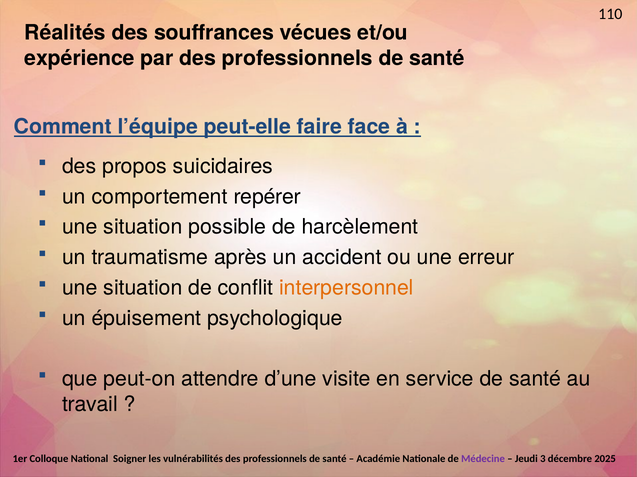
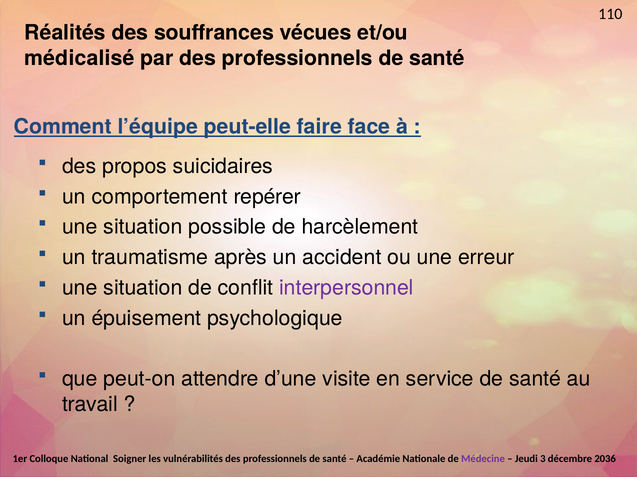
expérience: expérience -> médicalisé
interpersonnel colour: orange -> purple
2025: 2025 -> 2036
